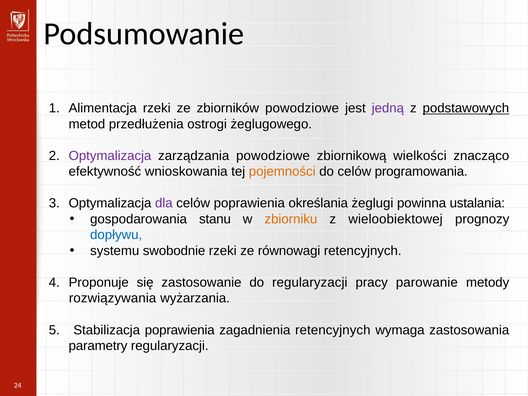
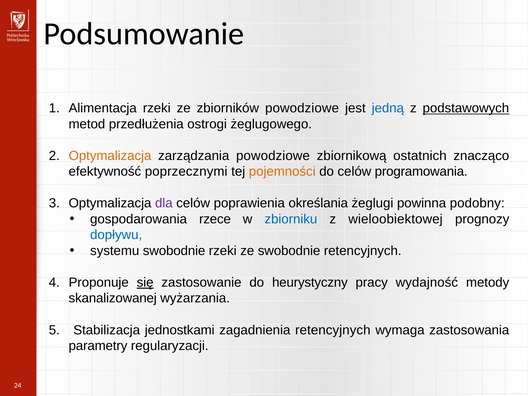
jedną colour: purple -> blue
Optymalizacja at (110, 156) colour: purple -> orange
wielkości: wielkości -> ostatnich
wnioskowania: wnioskowania -> poprzecznymi
ustalania: ustalania -> podobny
stanu: stanu -> rzece
zbiorniku colour: orange -> blue
ze równowagi: równowagi -> swobodnie
się underline: none -> present
do regularyzacji: regularyzacji -> heurystyczny
parowanie: parowanie -> wydajność
rozwiązywania: rozwiązywania -> skanalizowanej
Stabilizacja poprawienia: poprawienia -> jednostkami
